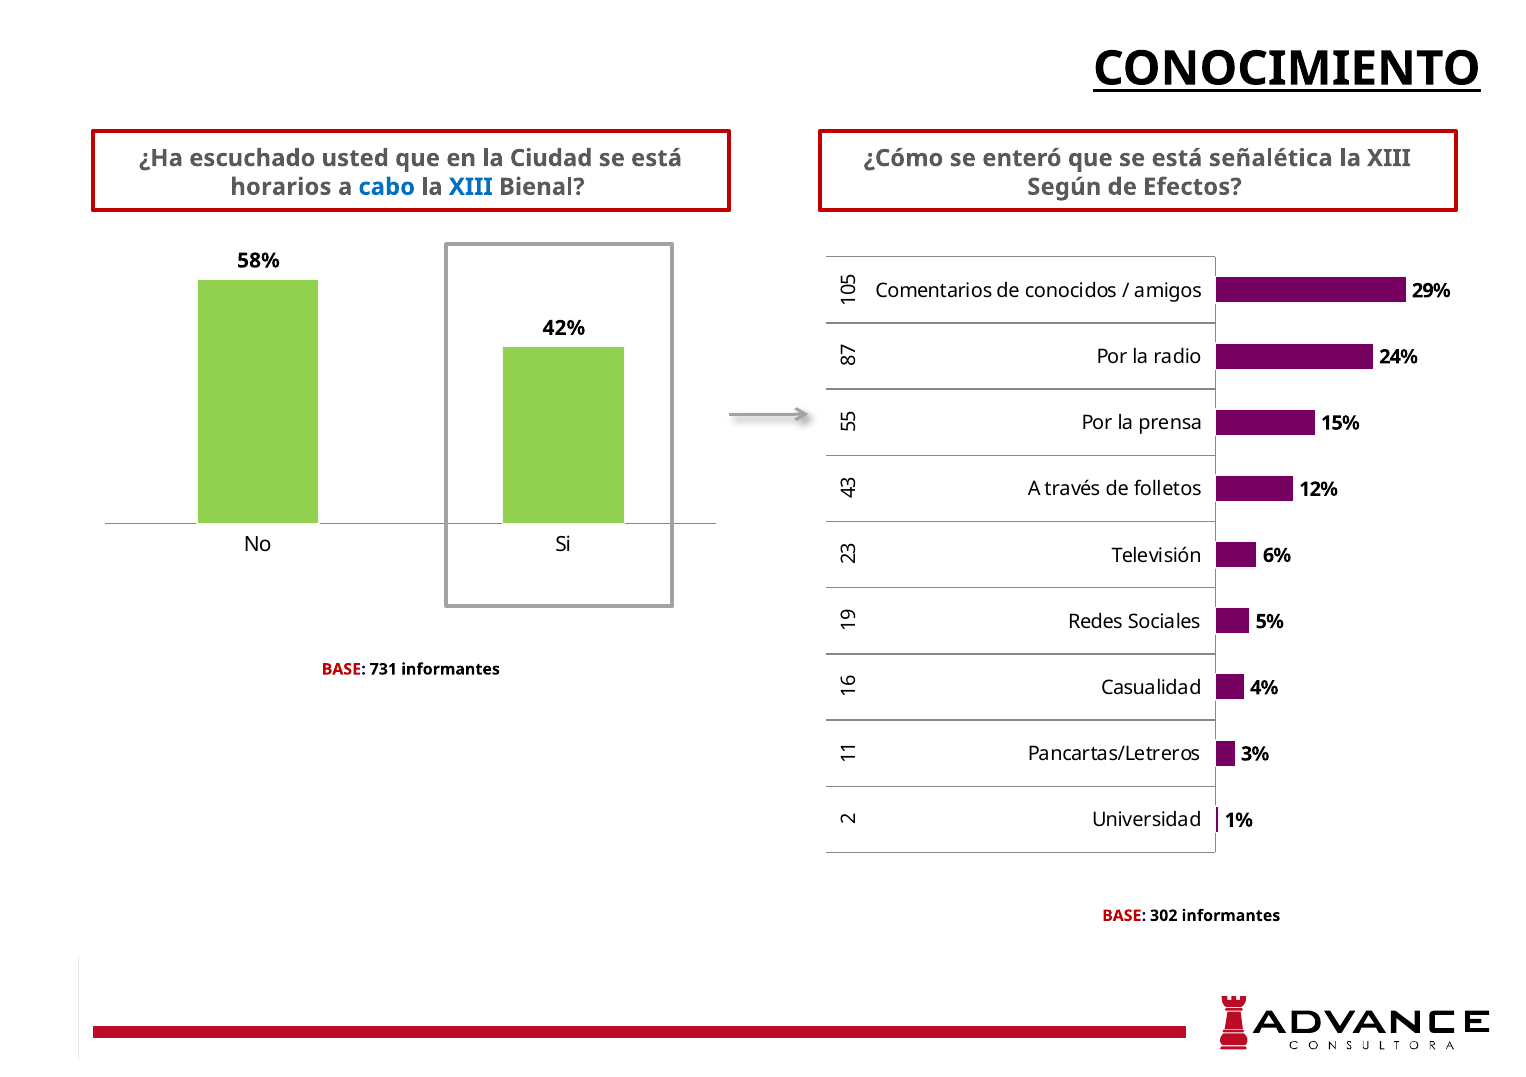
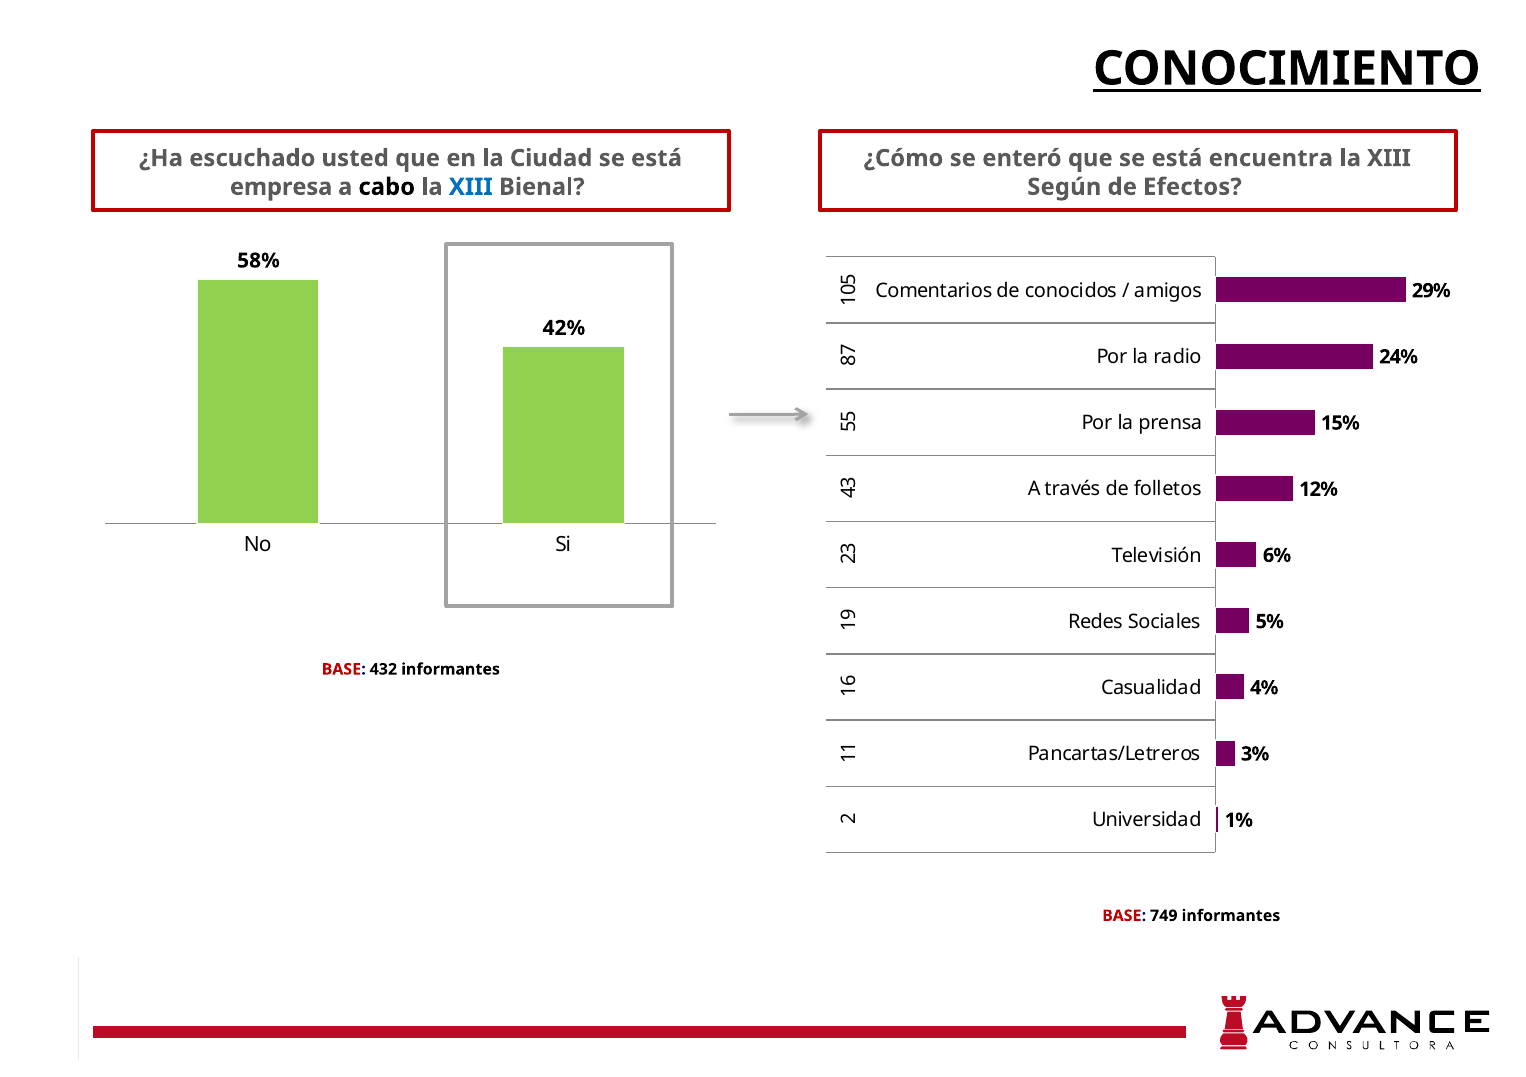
señalética: señalética -> encuentra
horarios: horarios -> empresa
cabo colour: blue -> black
731: 731 -> 432
302: 302 -> 749
